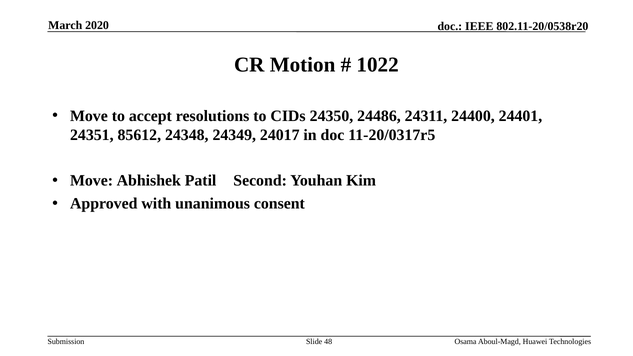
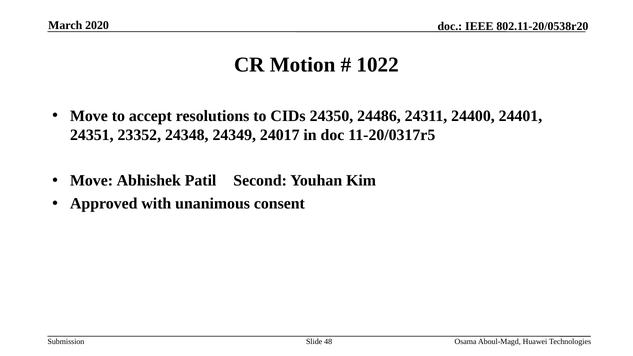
85612: 85612 -> 23352
